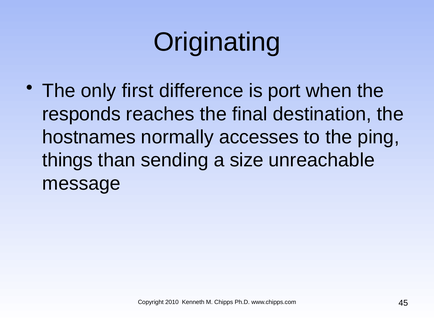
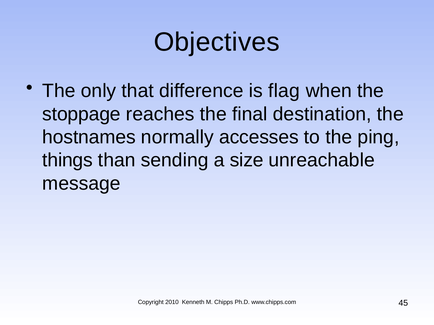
Originating: Originating -> Objectives
first: first -> that
port: port -> flag
responds: responds -> stoppage
